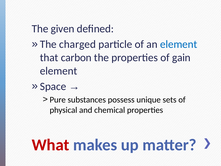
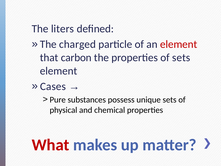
given: given -> liters
element at (179, 44) colour: blue -> red
of gain: gain -> sets
Space: Space -> Cases
